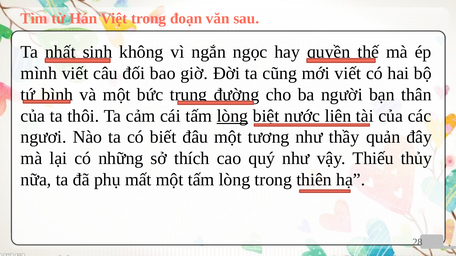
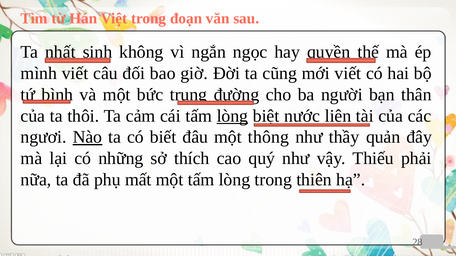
Nào underline: none -> present
tương: tương -> thông
thủy: thủy -> phải
